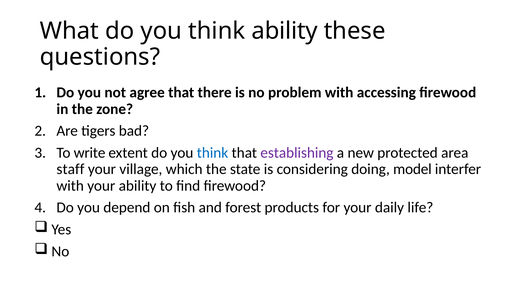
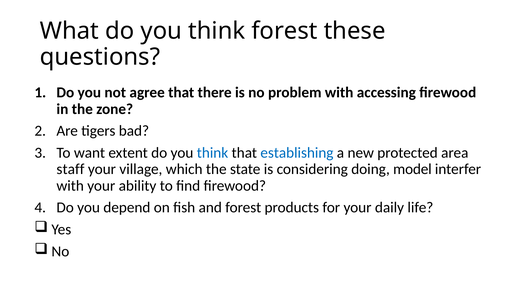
think ability: ability -> forest
write: write -> want
establishing colour: purple -> blue
